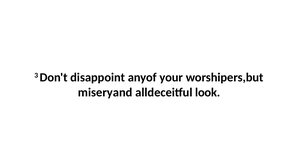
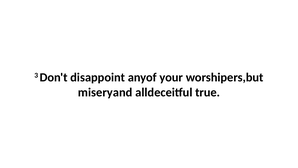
look: look -> true
